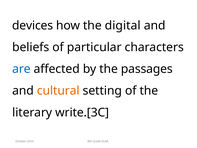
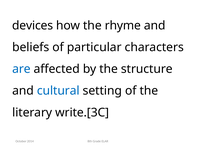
digital: digital -> rhyme
passages: passages -> structure
cultural colour: orange -> blue
